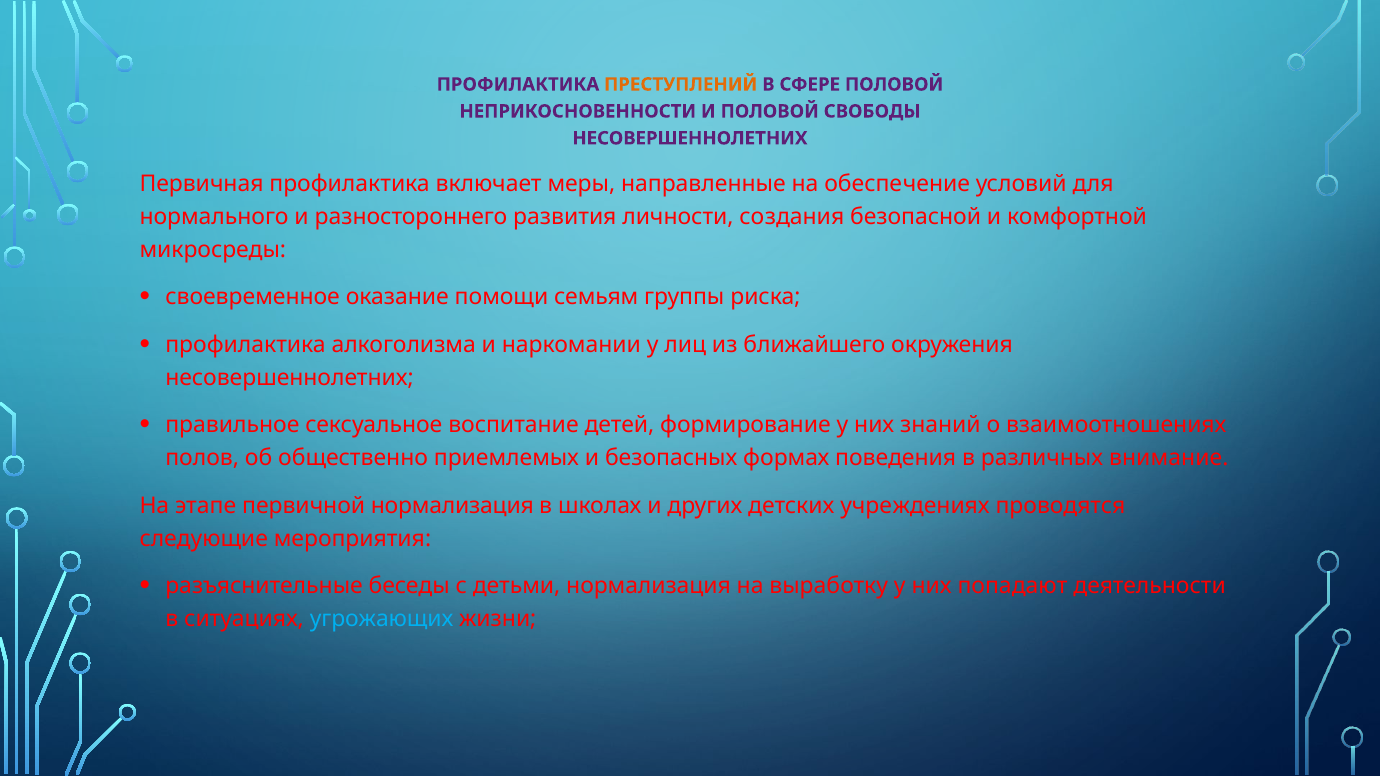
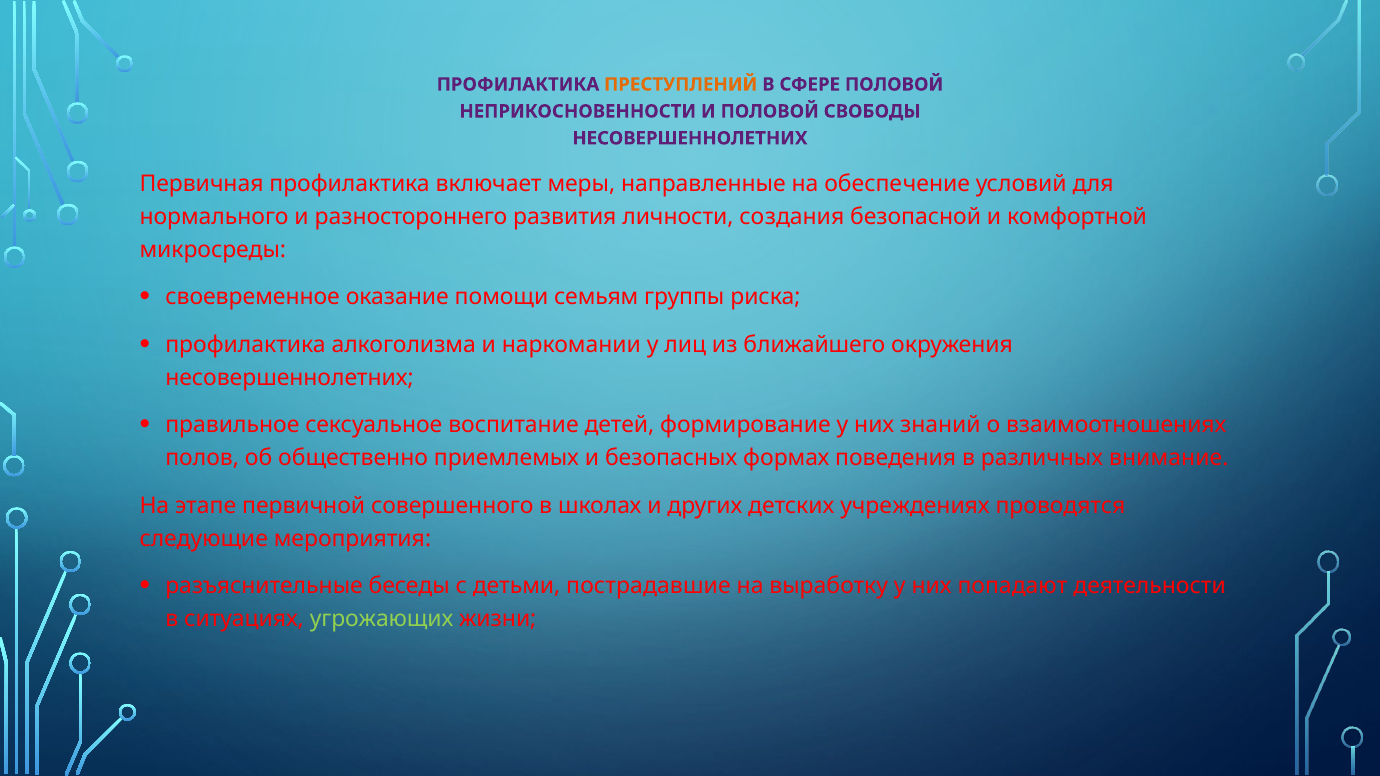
первичной нормализация: нормализация -> совершенного
детьми нормализация: нормализация -> пострадавшие
угрожающих colour: light blue -> light green
